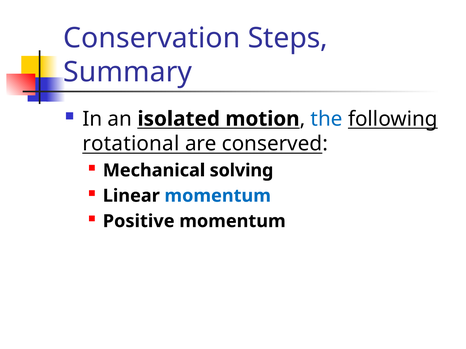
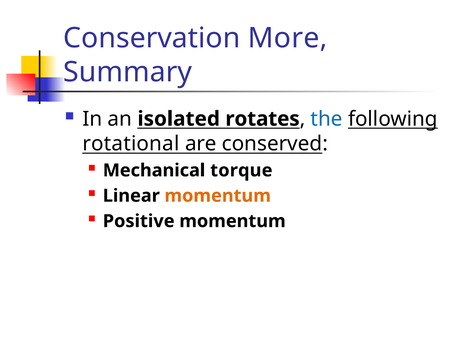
Steps: Steps -> More
motion: motion -> rotates
solving: solving -> torque
momentum at (218, 196) colour: blue -> orange
